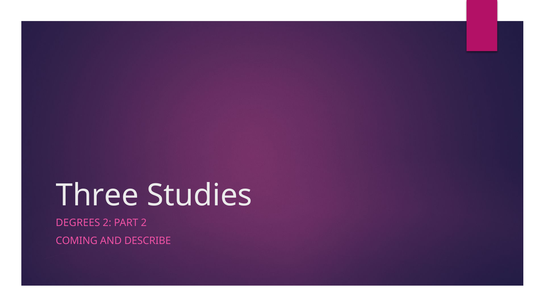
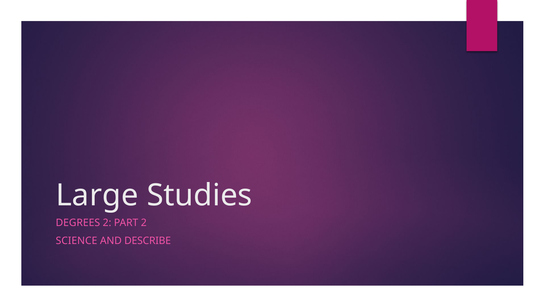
Three: Three -> Large
COMING: COMING -> SCIENCE
